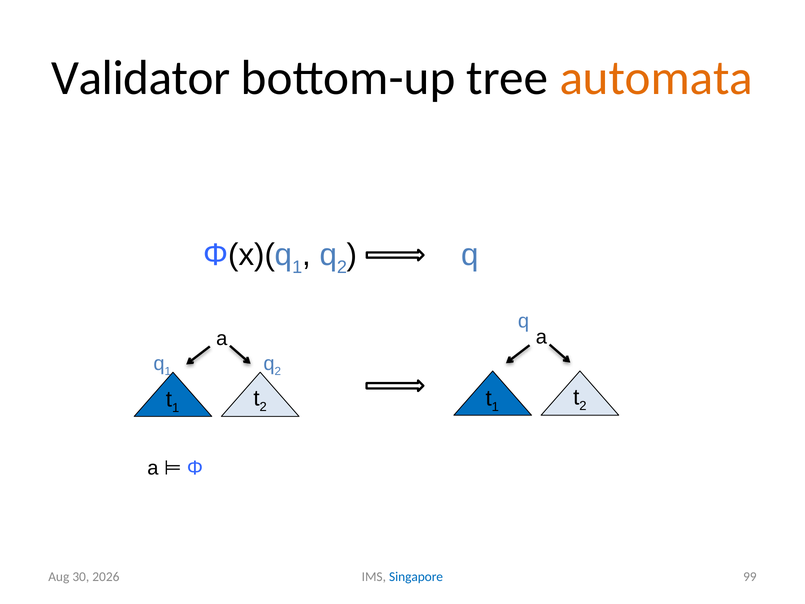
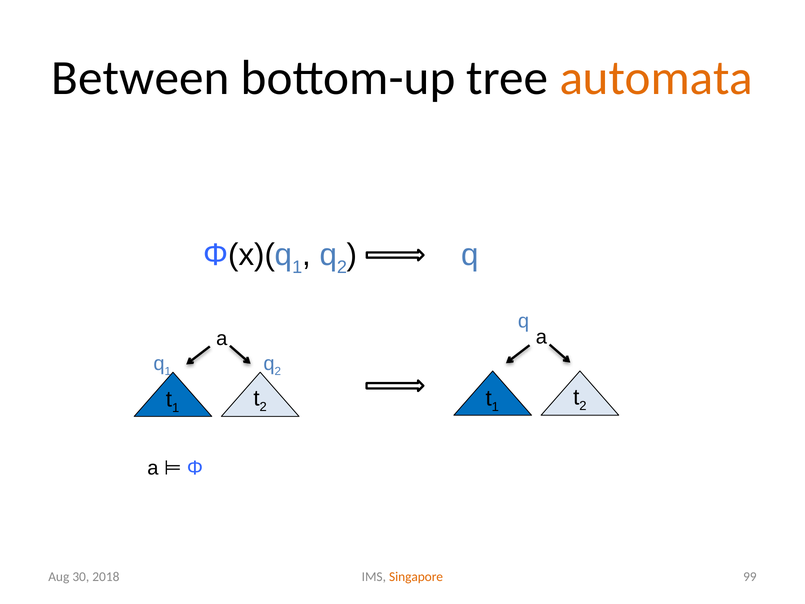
Validator: Validator -> Between
2026: 2026 -> 2018
Singapore colour: blue -> orange
